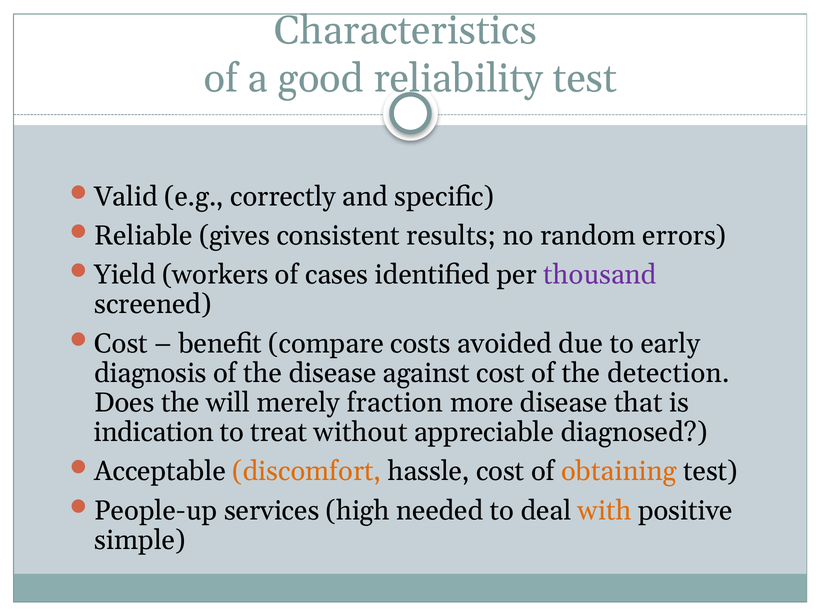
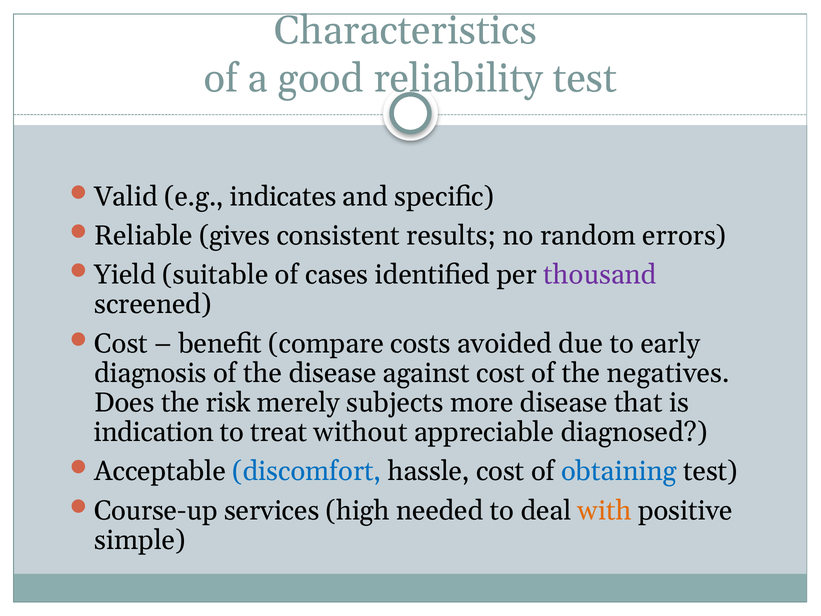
correctly: correctly -> indicates
workers: workers -> suitable
detection: detection -> negatives
will: will -> risk
fraction: fraction -> subjects
discomfort colour: orange -> blue
obtaining colour: orange -> blue
People-up: People-up -> Course-up
